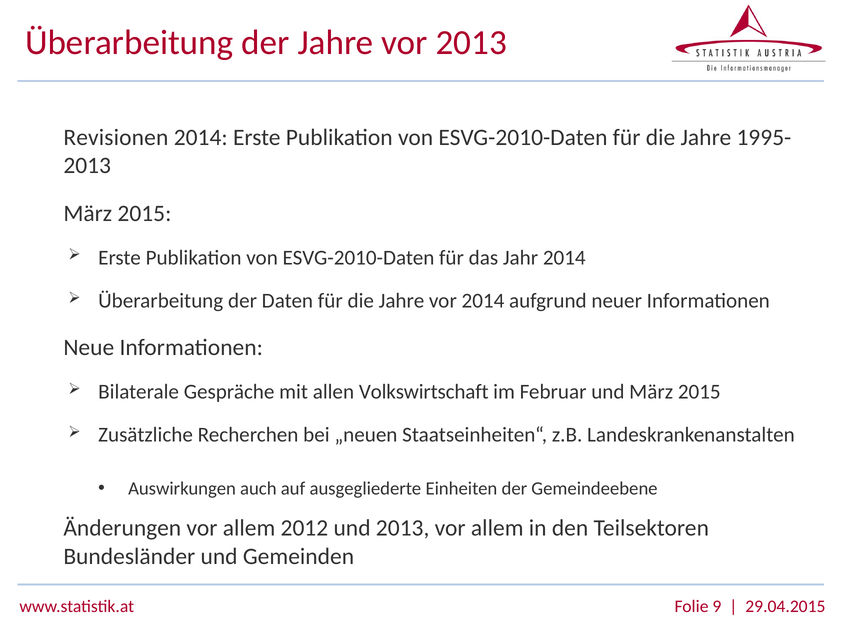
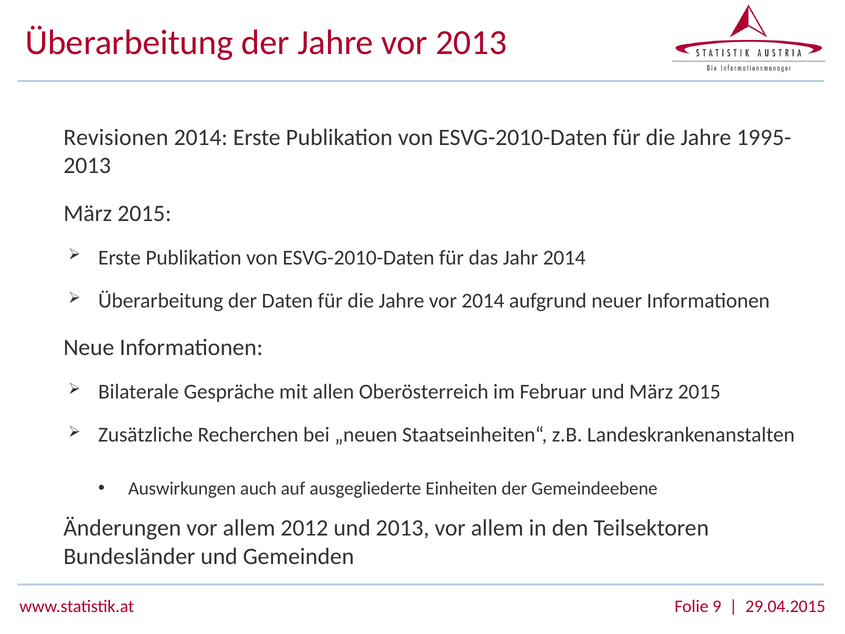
Volkswirtschaft: Volkswirtschaft -> Oberösterreich
